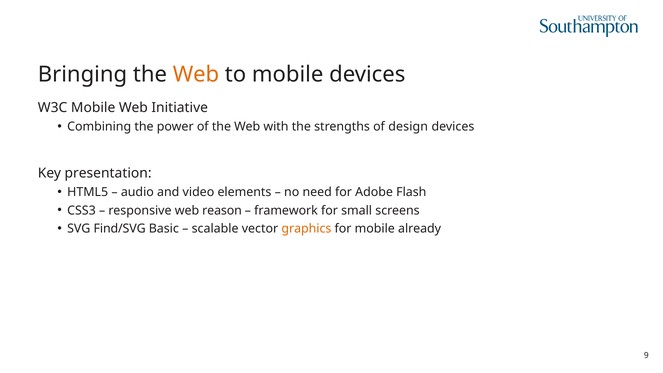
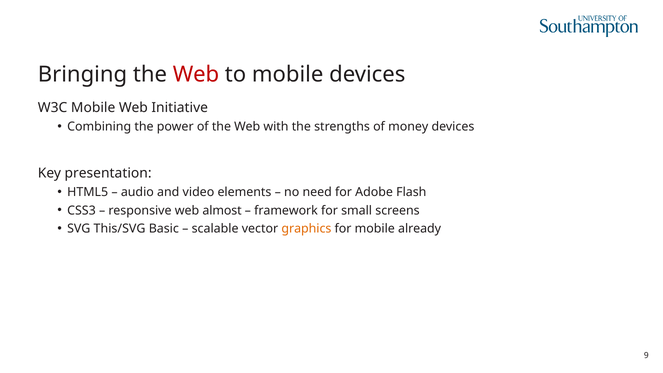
Web at (196, 75) colour: orange -> red
design: design -> money
reason: reason -> almost
Find/SVG: Find/SVG -> This/SVG
